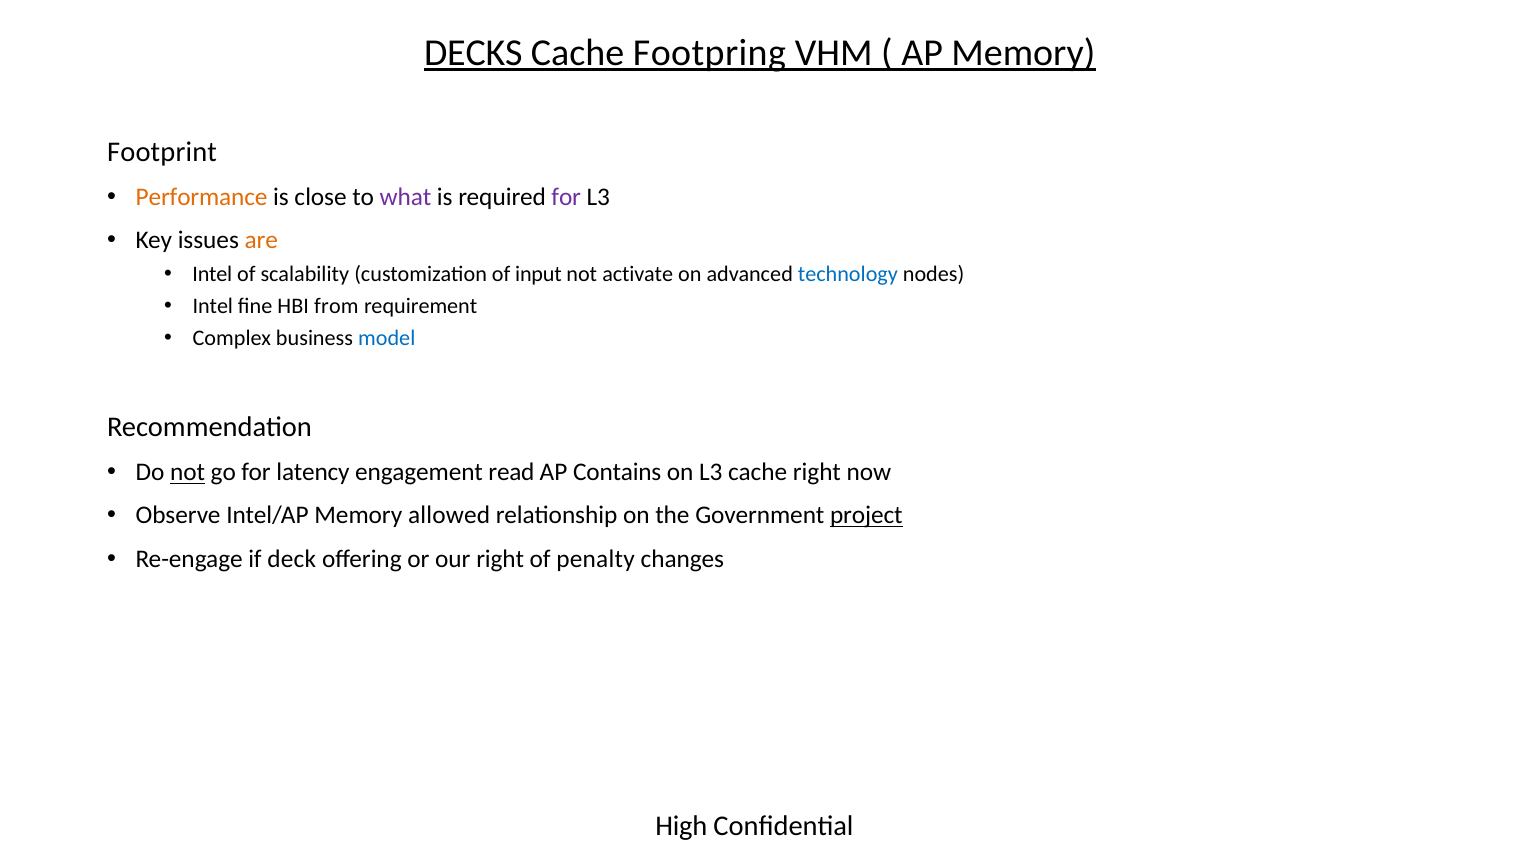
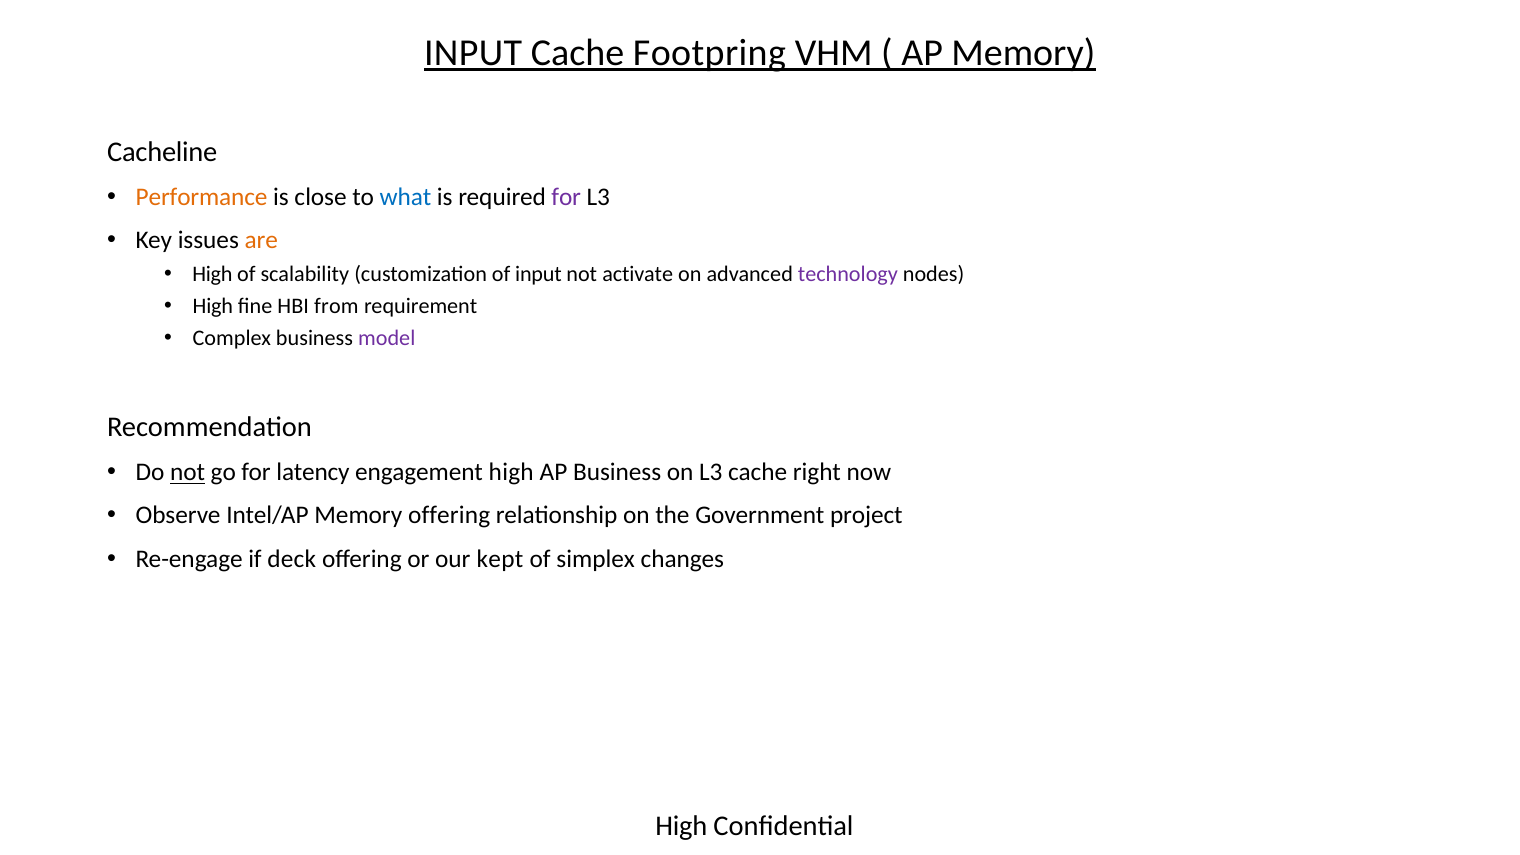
DECKS at (473, 53): DECKS -> INPUT
Footprint: Footprint -> Cacheline
what colour: purple -> blue
Intel at (212, 274): Intel -> High
technology colour: blue -> purple
Intel at (213, 306): Intel -> High
model colour: blue -> purple
engagement read: read -> high
AP Contains: Contains -> Business
Memory allowed: allowed -> offering
project underline: present -> none
our right: right -> kept
penalty: penalty -> simplex
